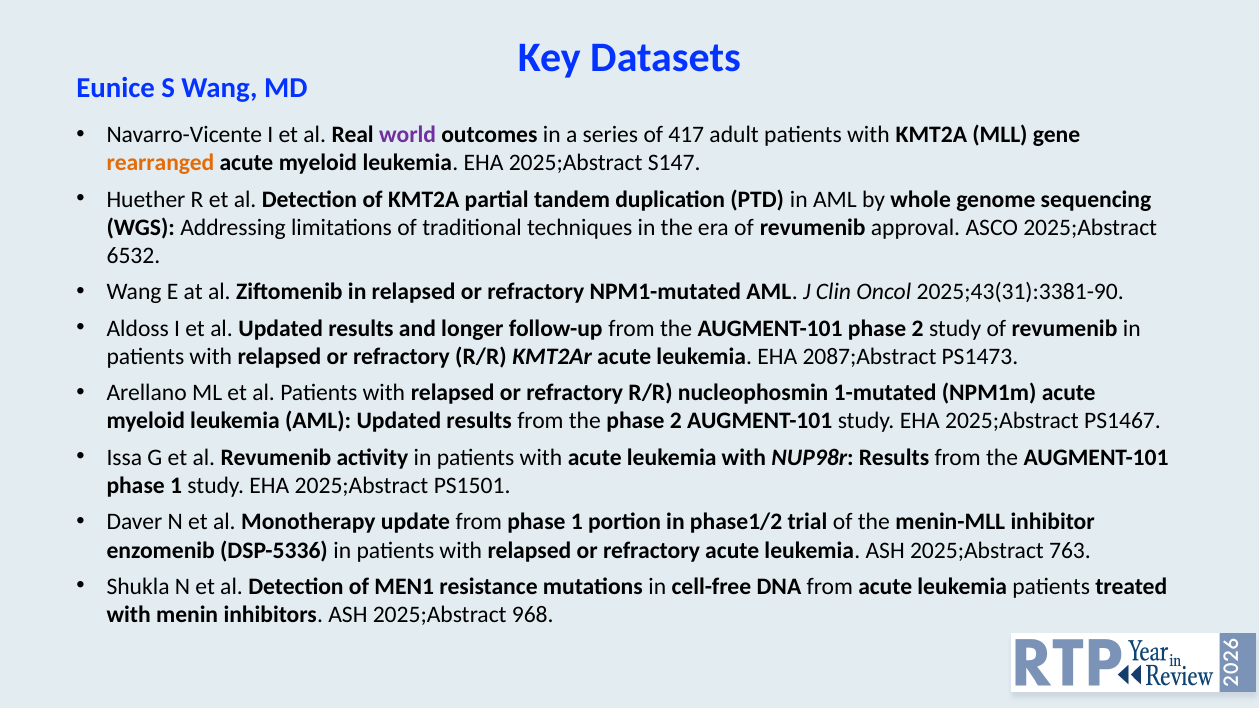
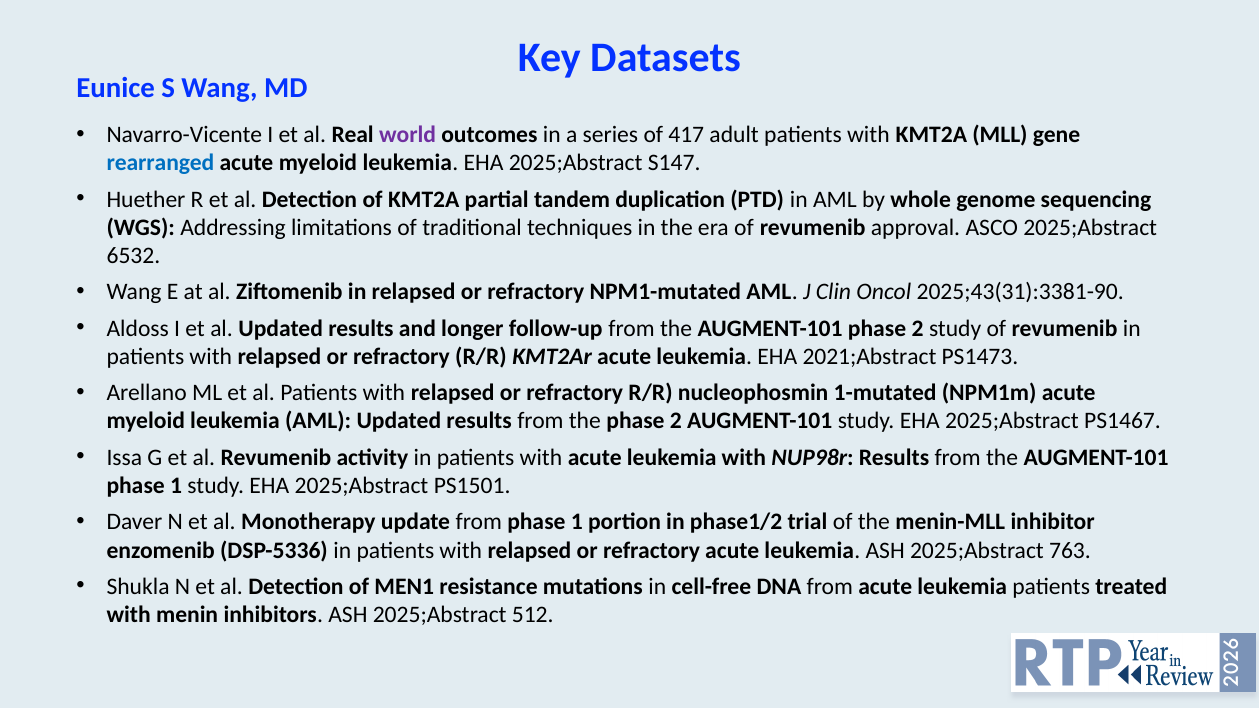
rearranged colour: orange -> blue
2087;Abstract: 2087;Abstract -> 2021;Abstract
968: 968 -> 512
